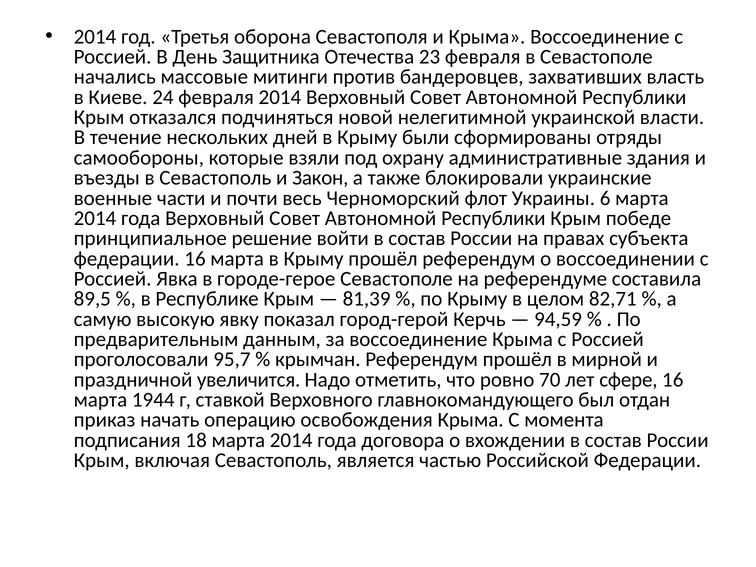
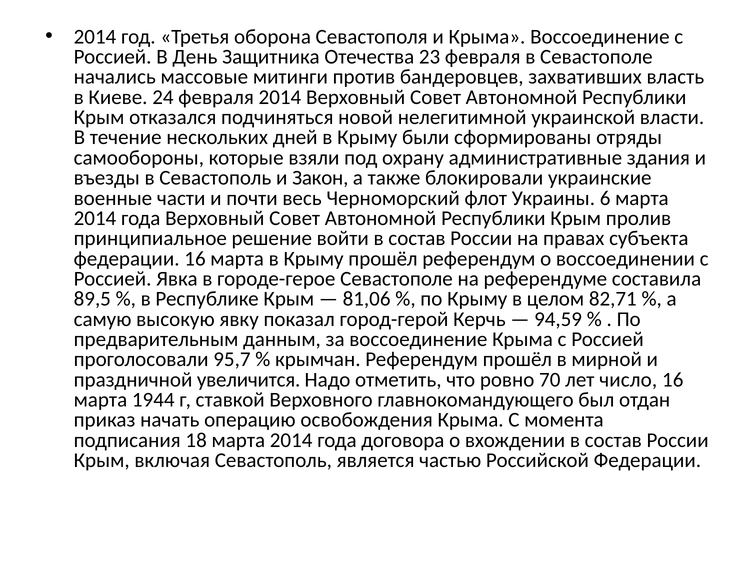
победе: победе -> пролив
81,39: 81,39 -> 81,06
сфере: сфере -> число
